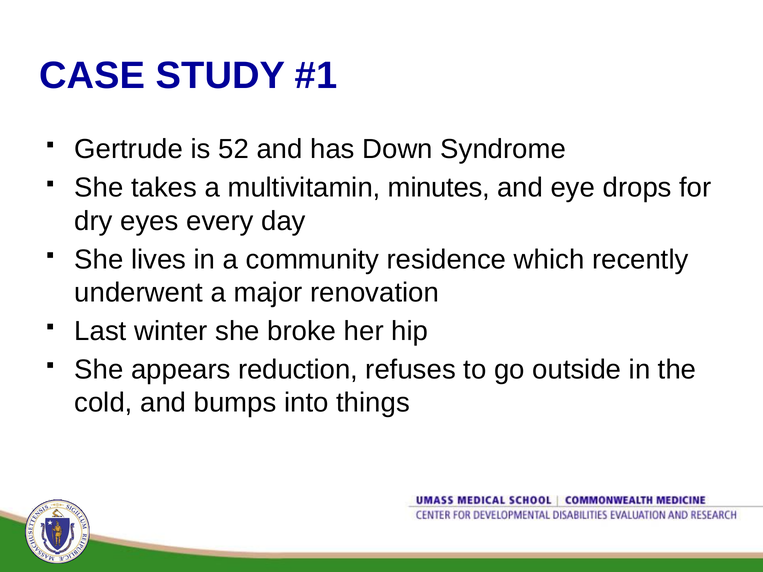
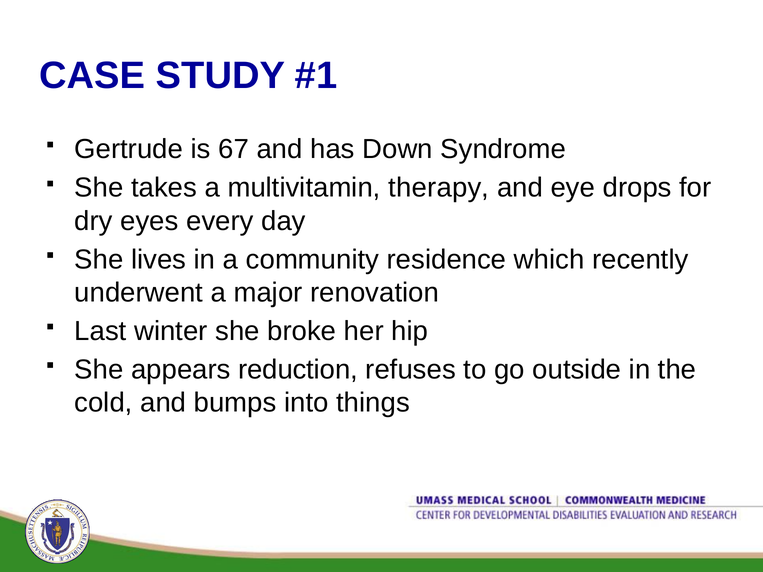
52: 52 -> 67
minutes: minutes -> therapy
